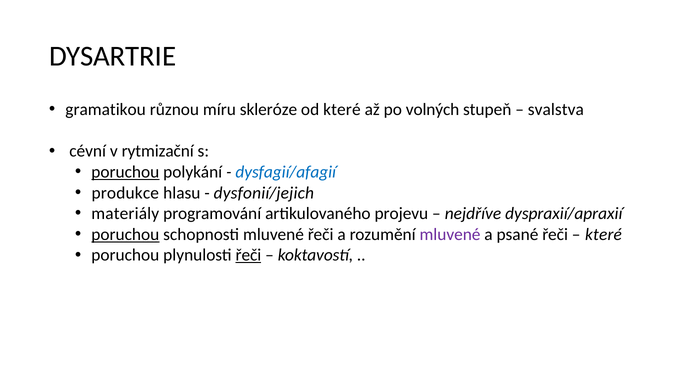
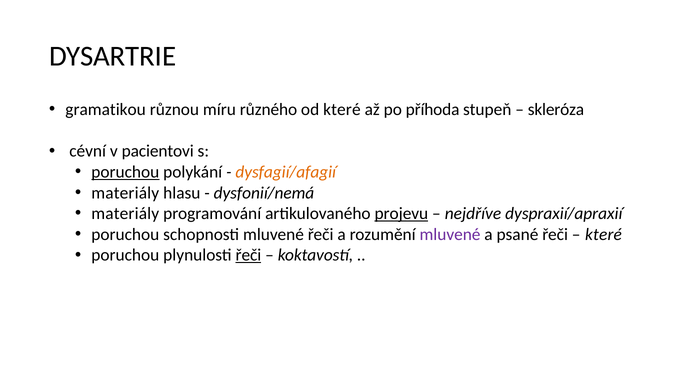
skleróze: skleróze -> různého
volných: volných -> příhoda
svalstva: svalstva -> skleróza
rytmizační: rytmizační -> pacientovi
dysfagií/afagií colour: blue -> orange
produkce at (125, 193): produkce -> materiály
dysfonií/jejich: dysfonií/jejich -> dysfonií/nemá
projevu underline: none -> present
poruchou at (125, 234) underline: present -> none
